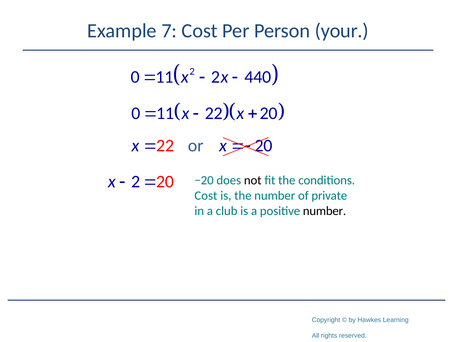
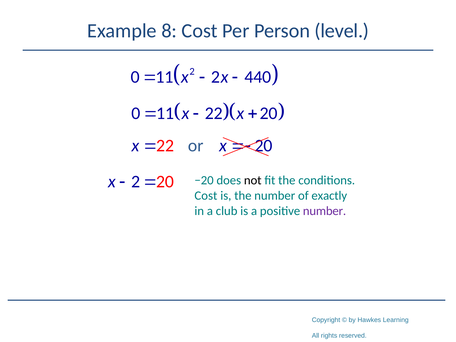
7: 7 -> 8
your: your -> level
private: private -> exactly
number at (325, 211) colour: black -> purple
